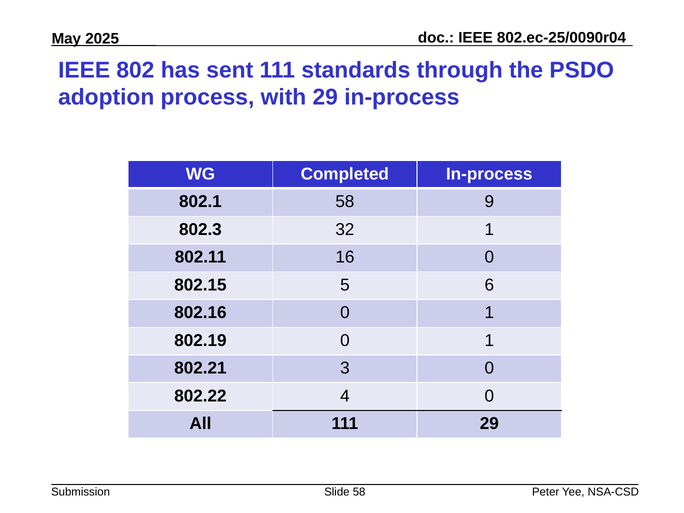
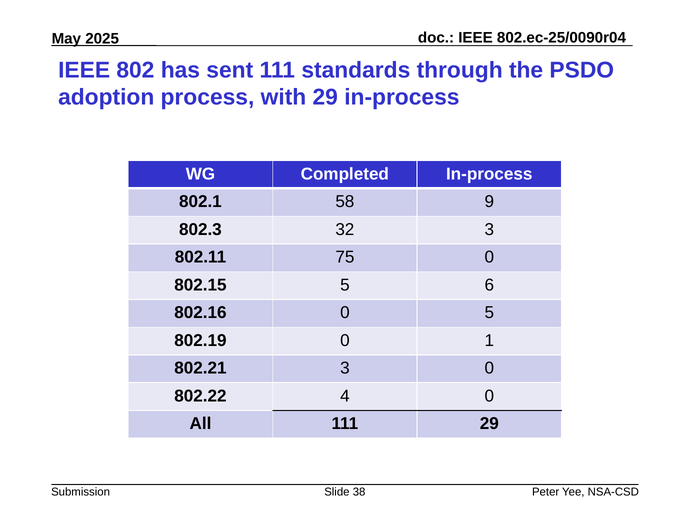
32 1: 1 -> 3
16: 16 -> 75
802.16 0 1: 1 -> 5
Slide 58: 58 -> 38
